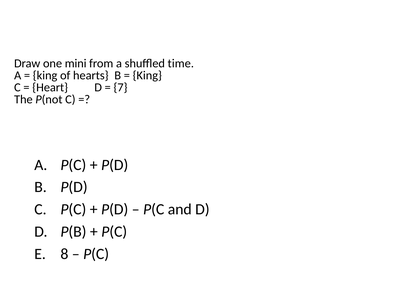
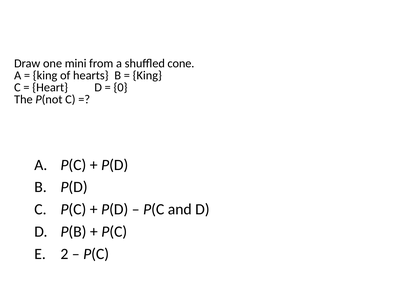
time: time -> cone
7: 7 -> 0
8: 8 -> 2
